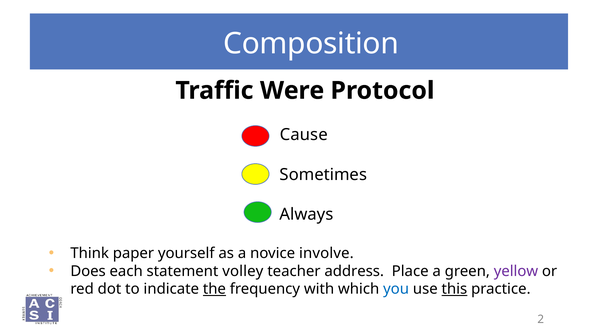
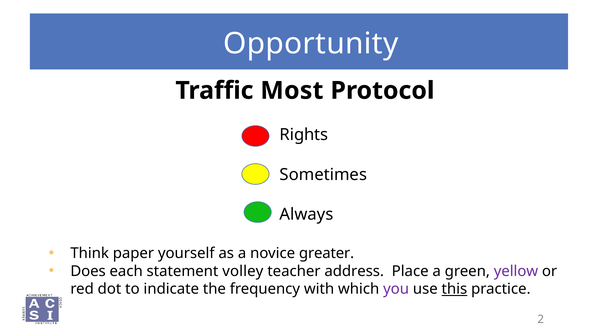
Composition: Composition -> Opportunity
Were: Were -> Most
Cause: Cause -> Rights
involve: involve -> greater
the underline: present -> none
you colour: blue -> purple
